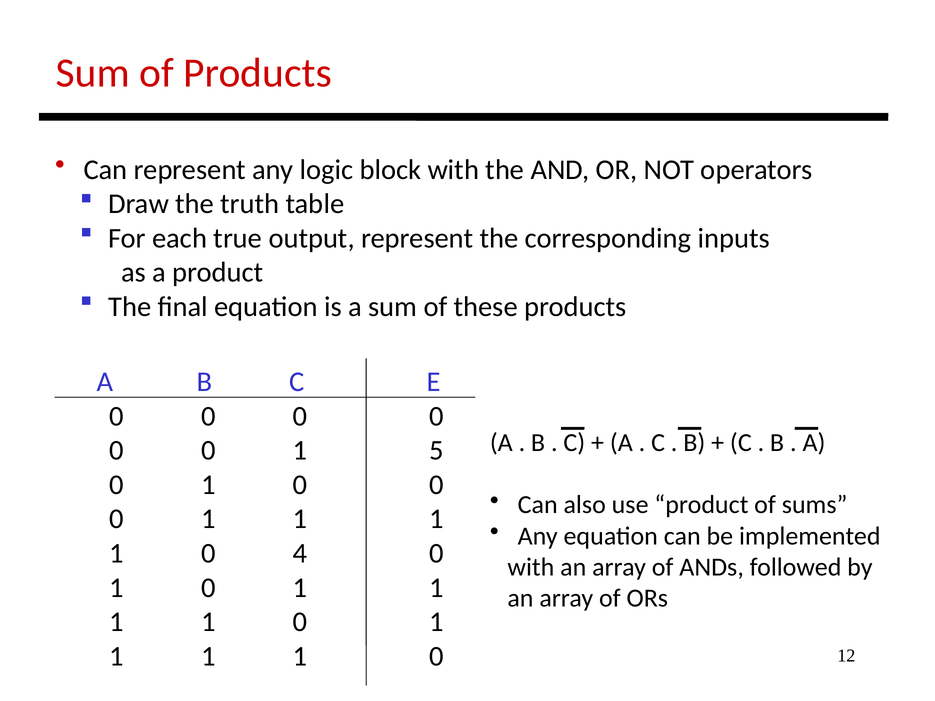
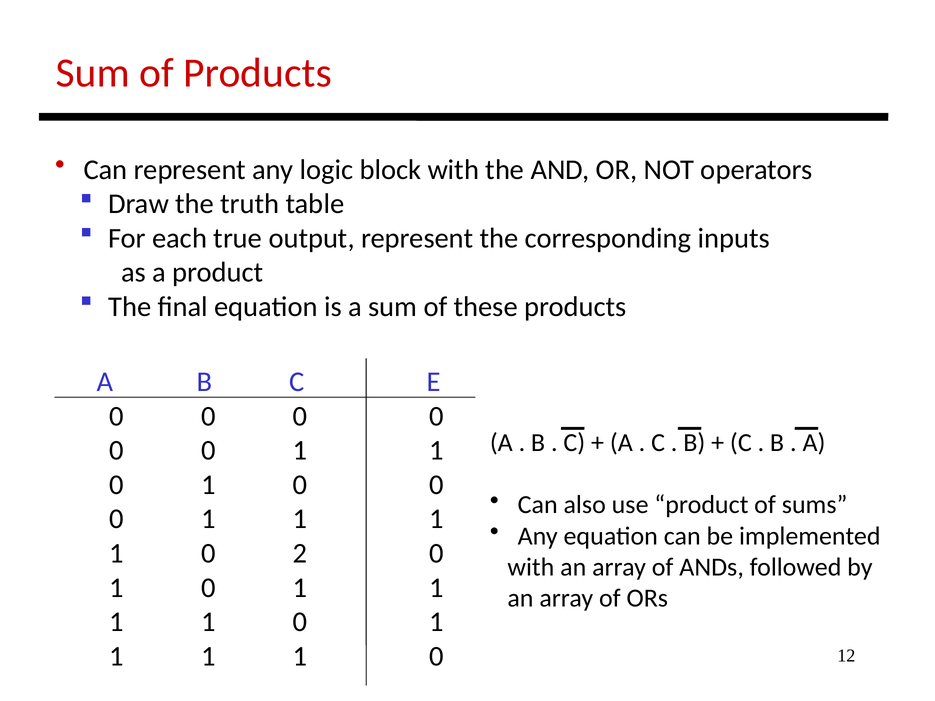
5 at (437, 451): 5 -> 1
4: 4 -> 2
